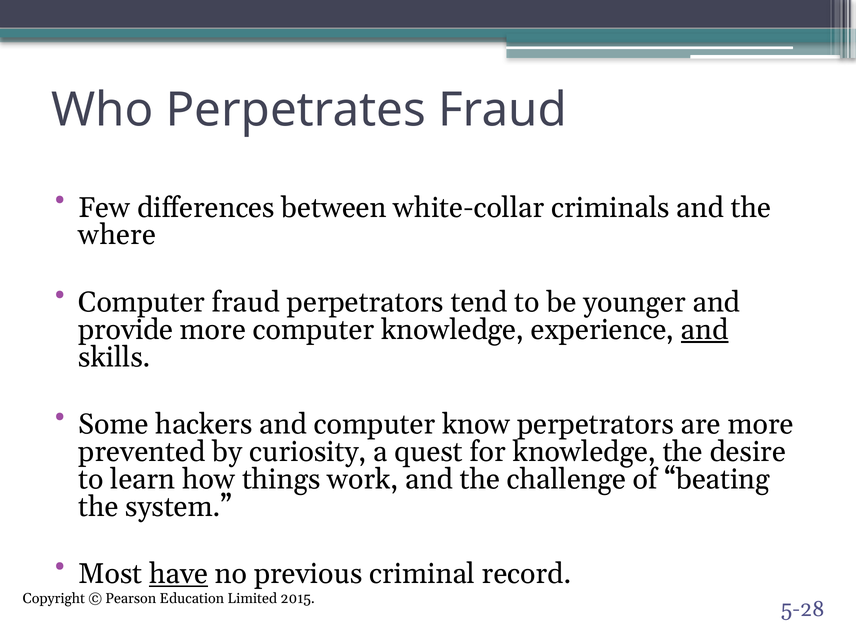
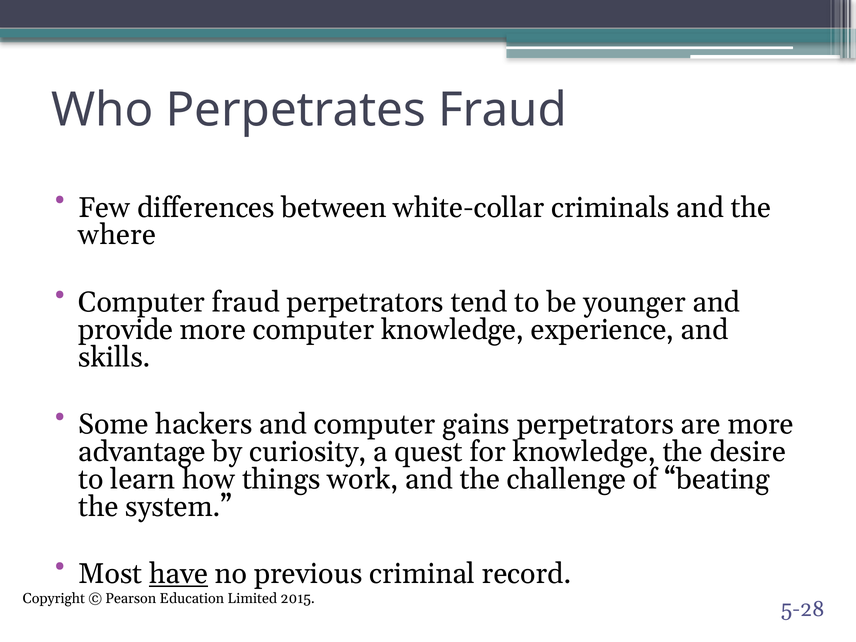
and at (705, 330) underline: present -> none
know: know -> gains
prevented: prevented -> advantage
